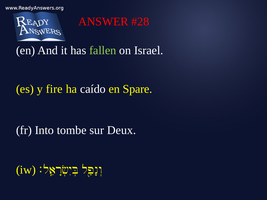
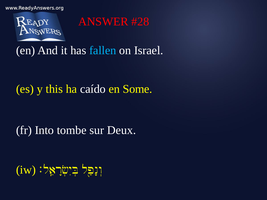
fallen colour: light green -> light blue
fire: fire -> this
Spare: Spare -> Some
